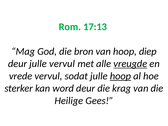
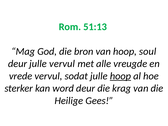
17:13: 17:13 -> 51:13
diep: diep -> soul
vreugde underline: present -> none
